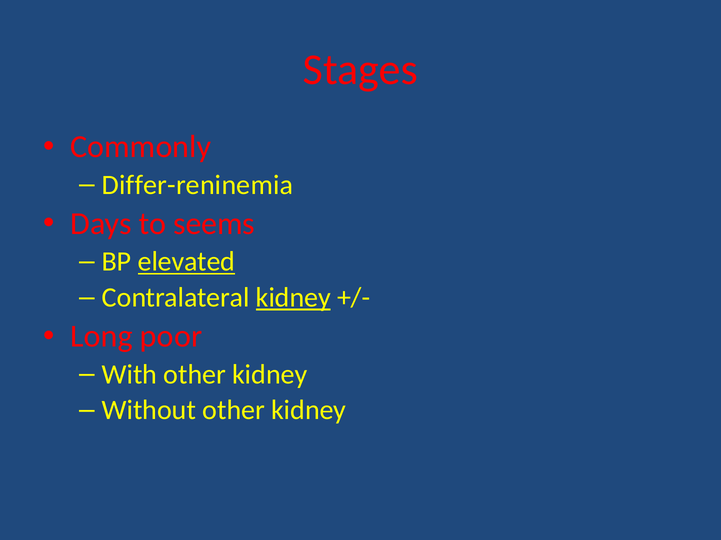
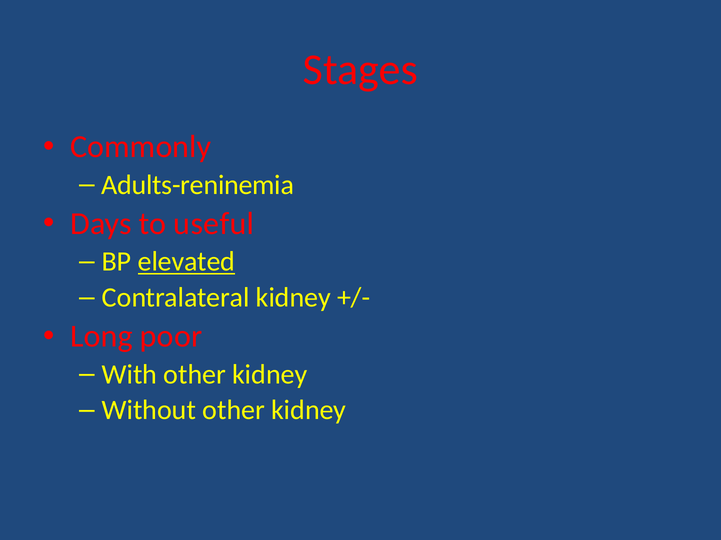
Differ-reninemia: Differ-reninemia -> Adults-reninemia
seems: seems -> useful
kidney at (293, 298) underline: present -> none
